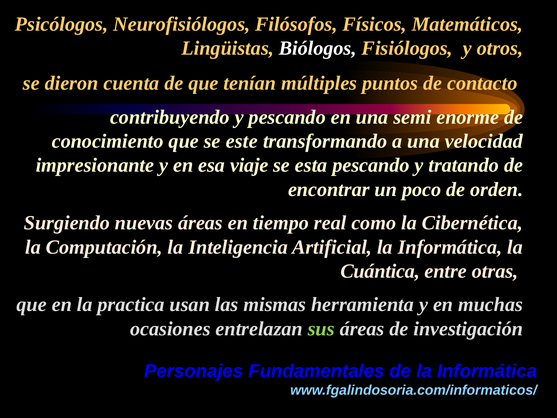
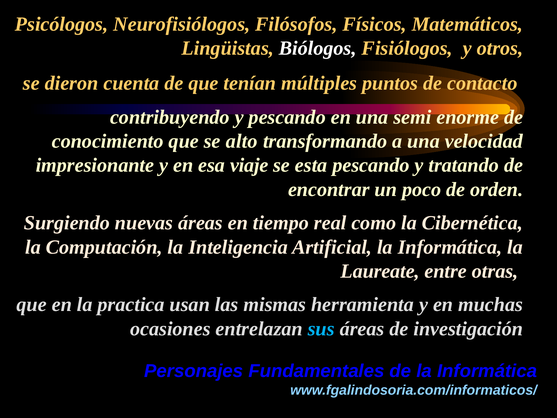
este: este -> alto
Cuántica: Cuántica -> Laureate
sus colour: light green -> light blue
